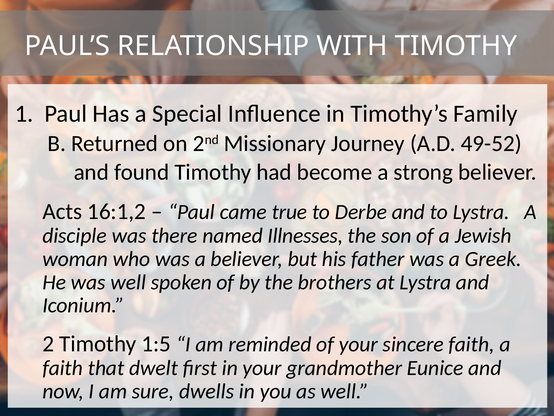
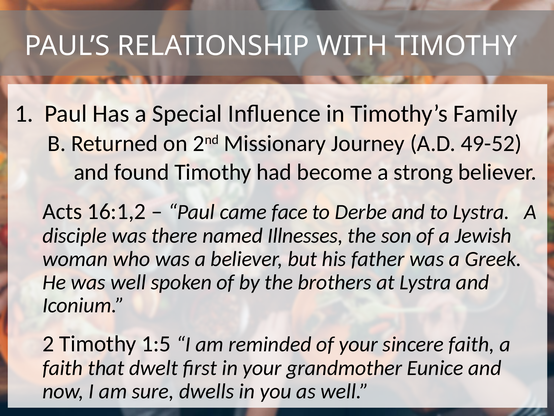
true: true -> face
